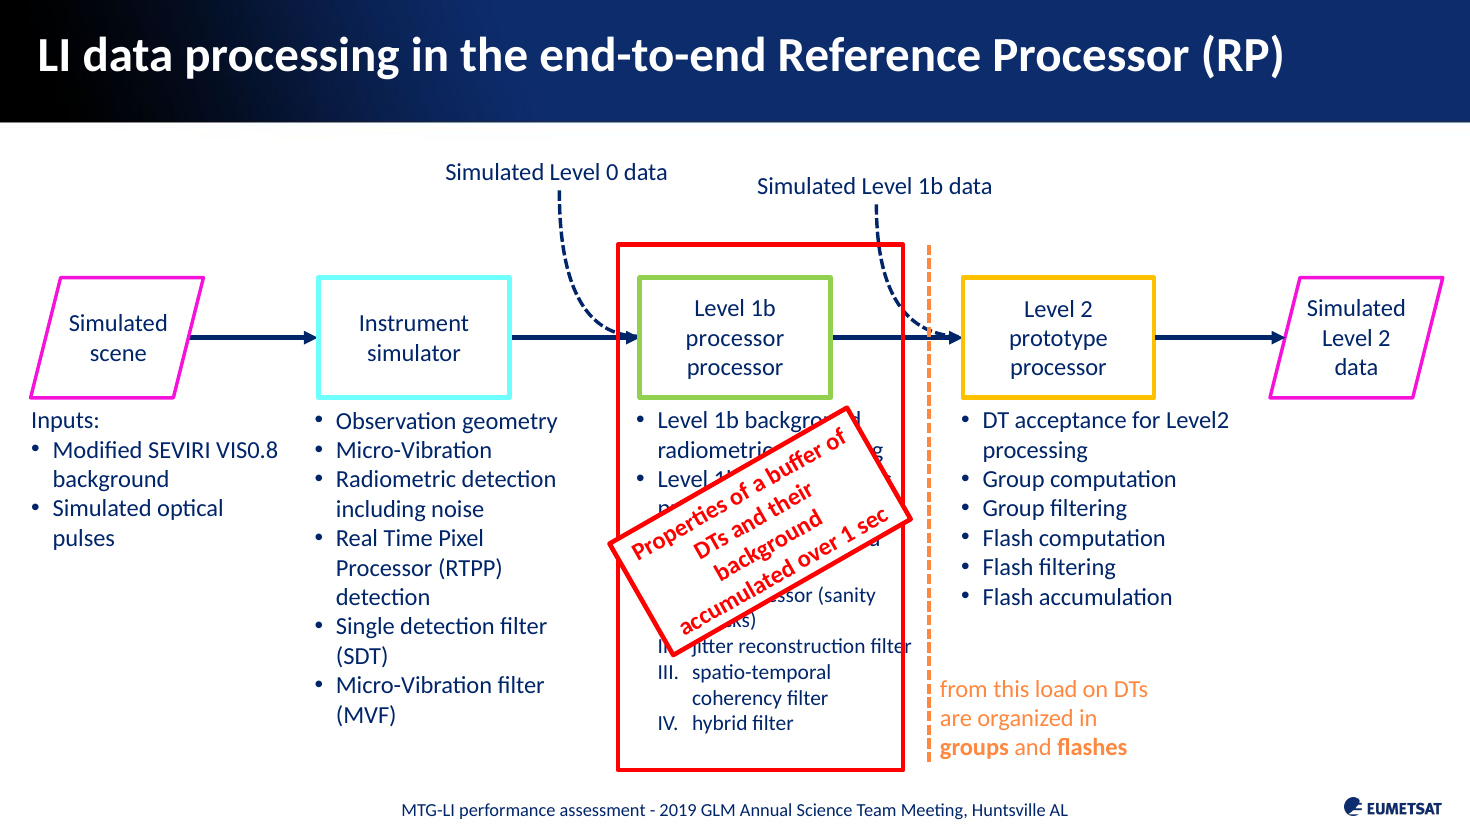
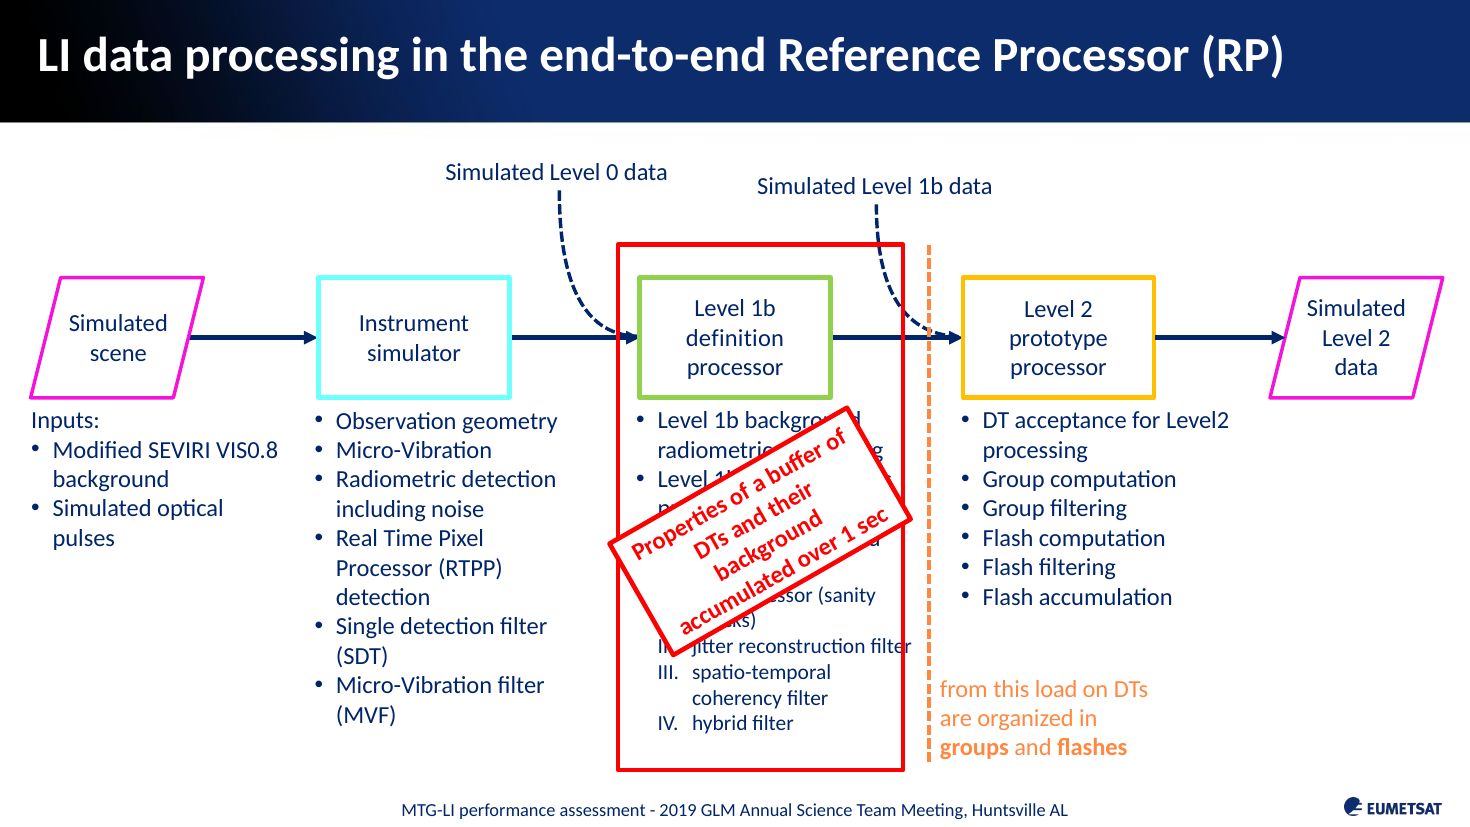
processor at (735, 338): processor -> definition
